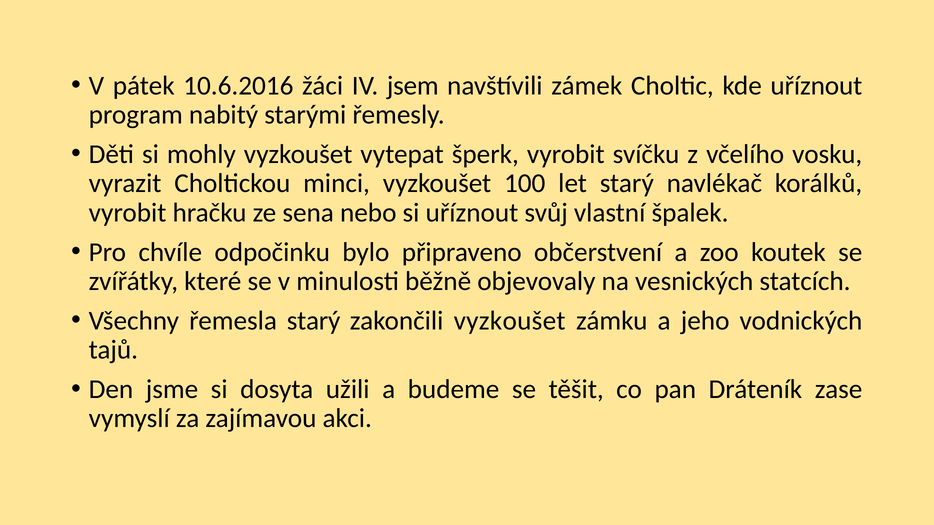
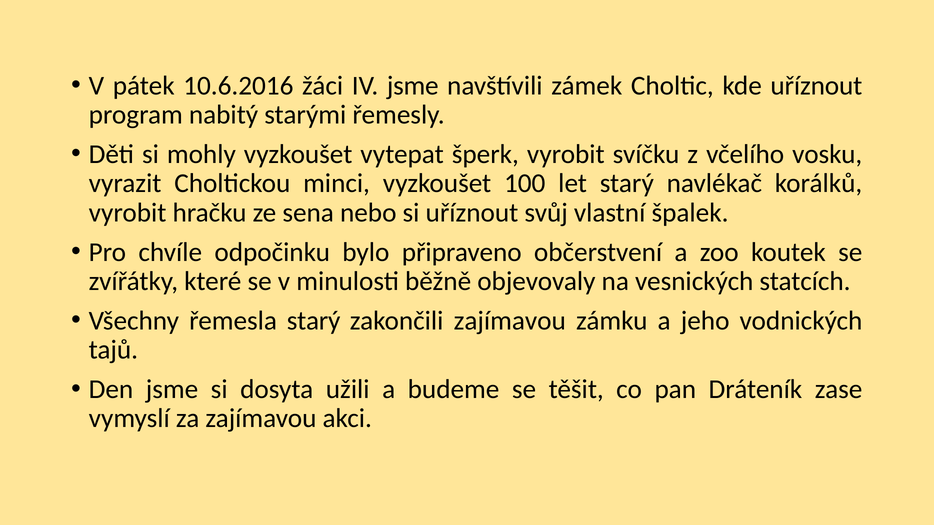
IV jsem: jsem -> jsme
zakončili vyzkoušet: vyzkoušet -> zajímavou
